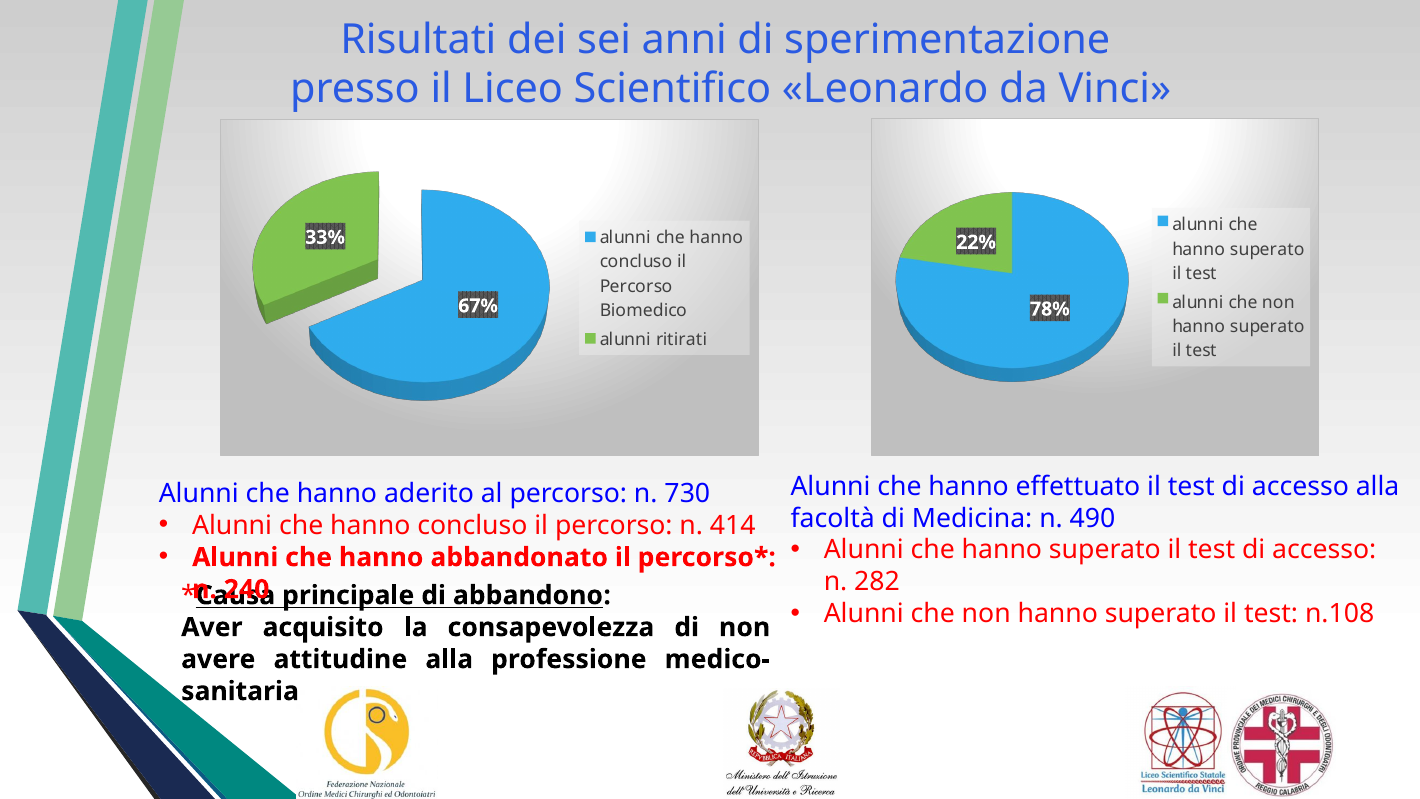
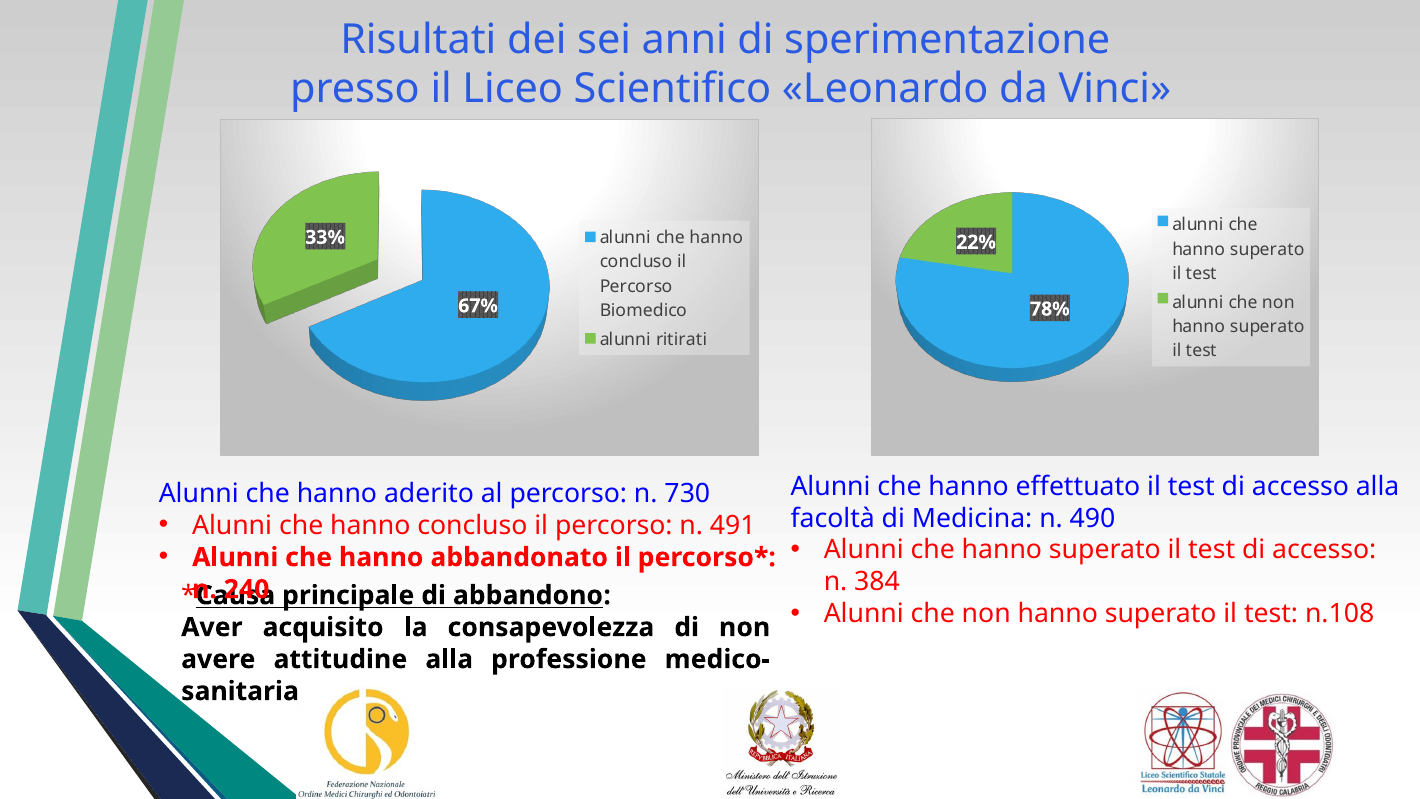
414: 414 -> 491
282: 282 -> 384
